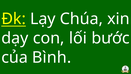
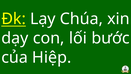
Bình: Bình -> Hiệp
